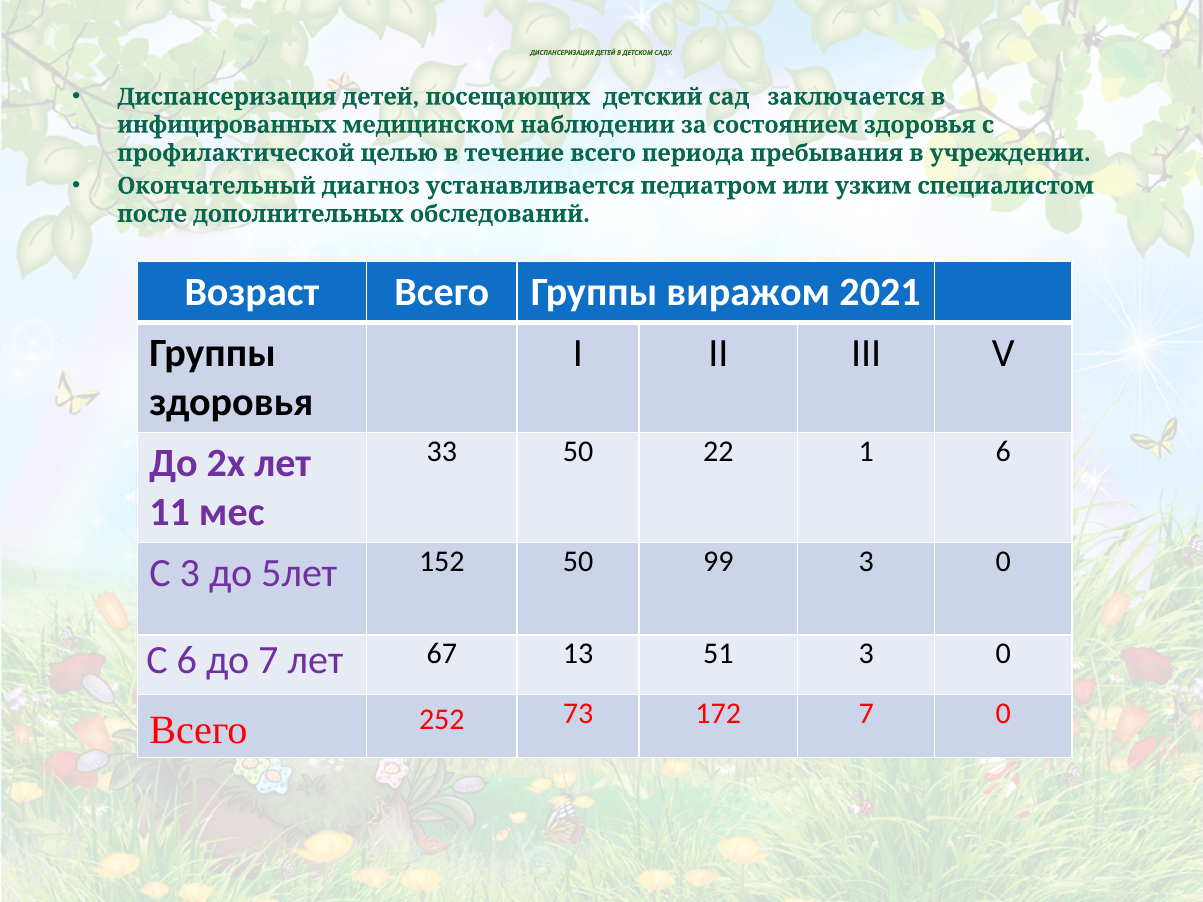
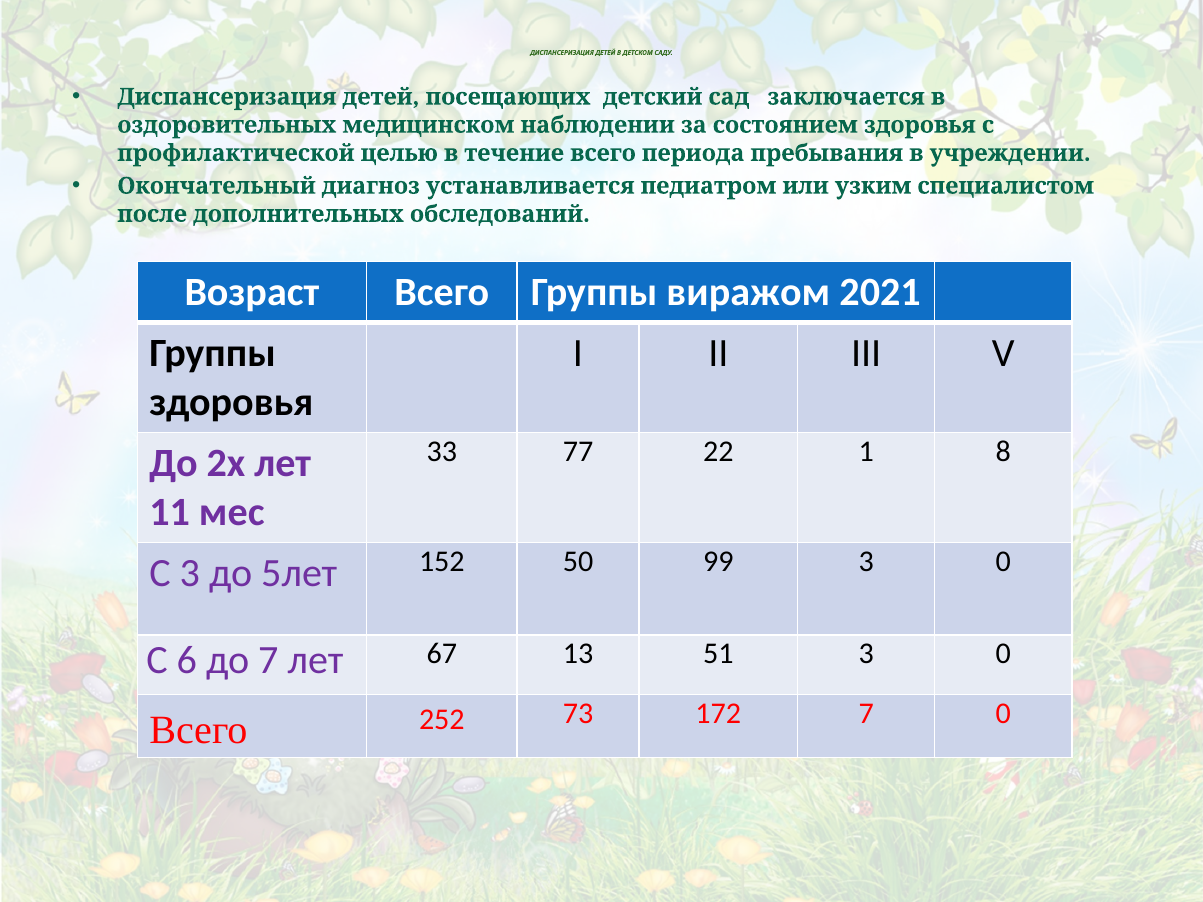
инфицированных: инфицированных -> оздоровительных
33 50: 50 -> 77
1 6: 6 -> 8
